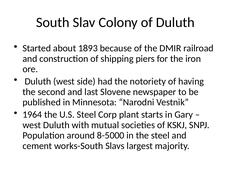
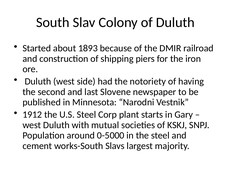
1964: 1964 -> 1912
8-5000: 8-5000 -> 0-5000
